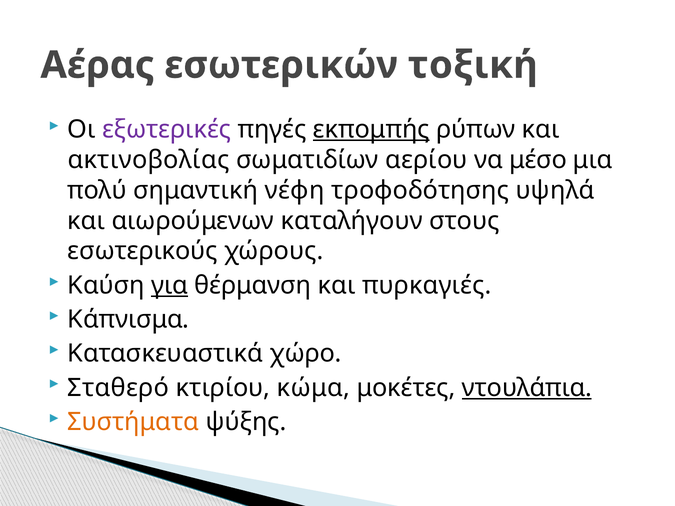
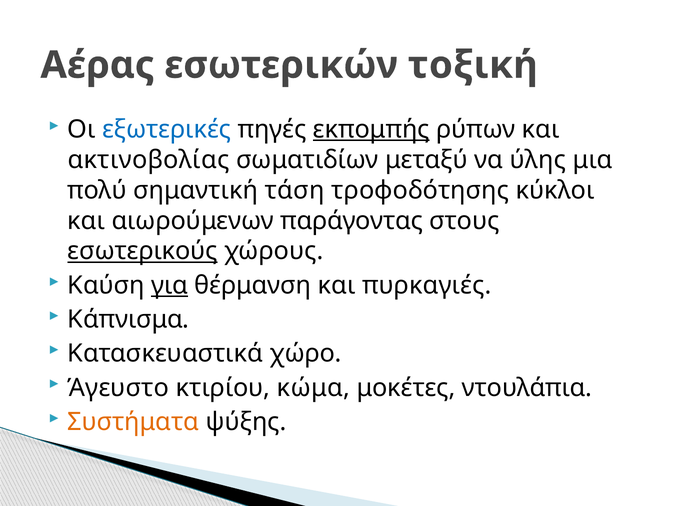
εξωτερικές colour: purple -> blue
αερίου: αερίου -> μεταξύ
μέσο: μέσο -> ύλης
νέφη: νέφη -> τάση
υψηλά: υψηλά -> κύκλοι
καταλήγουν: καταλήγουν -> παράγοντας
εσωτερικούς underline: none -> present
Σταθερό: Σταθερό -> Άγευστο
ντουλάπια underline: present -> none
